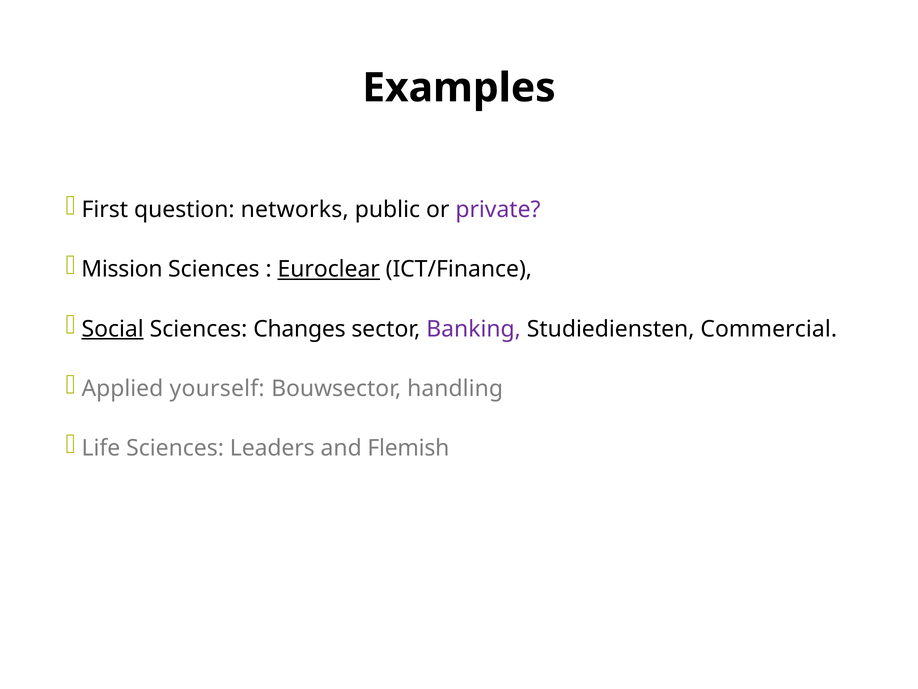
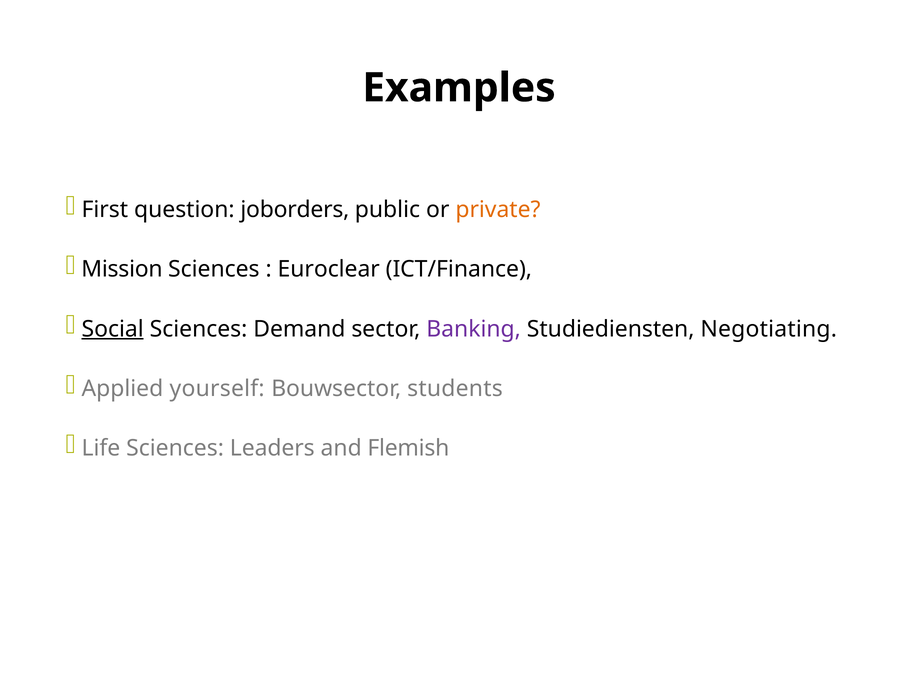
networks: networks -> joborders
private colour: purple -> orange
Euroclear underline: present -> none
Changes: Changes -> Demand
Commercial: Commercial -> Negotiating
handling: handling -> students
